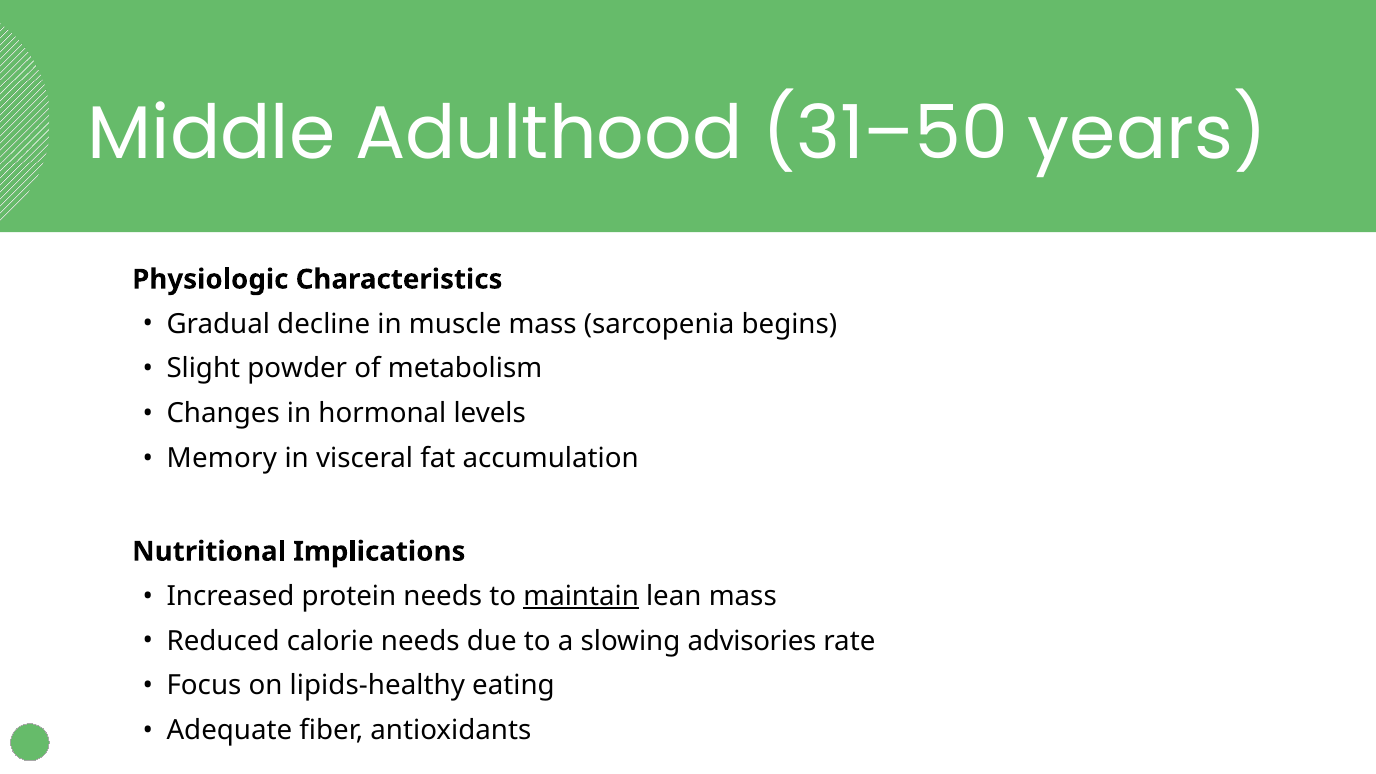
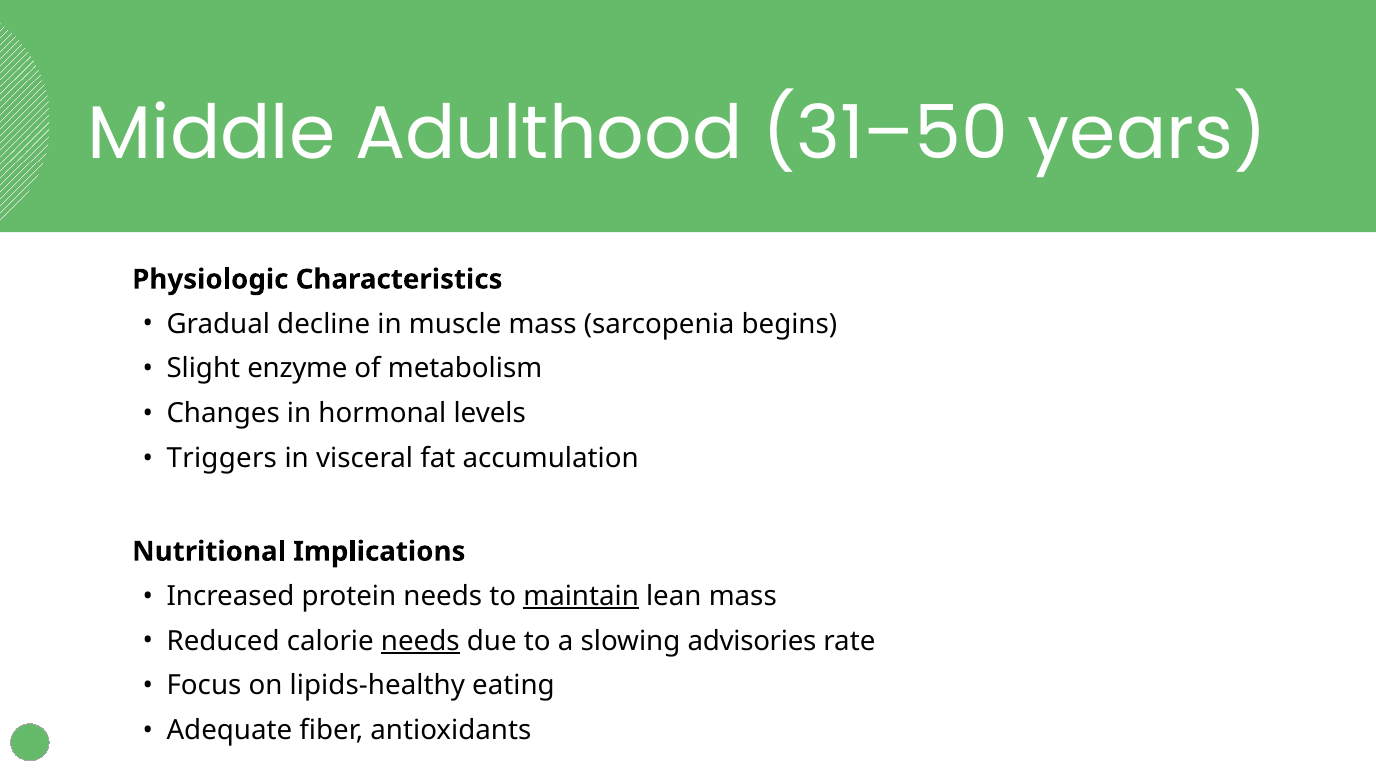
powder: powder -> enzyme
Memory: Memory -> Triggers
needs at (420, 641) underline: none -> present
